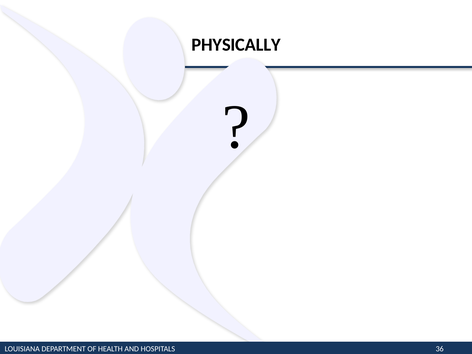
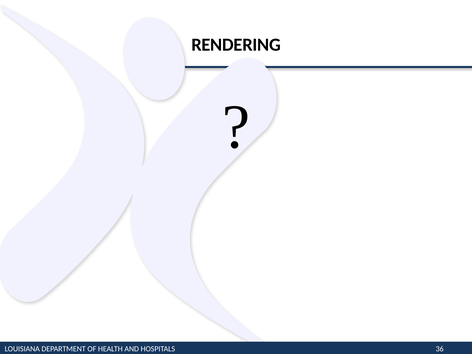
PHYSICALLY: PHYSICALLY -> RENDERING
